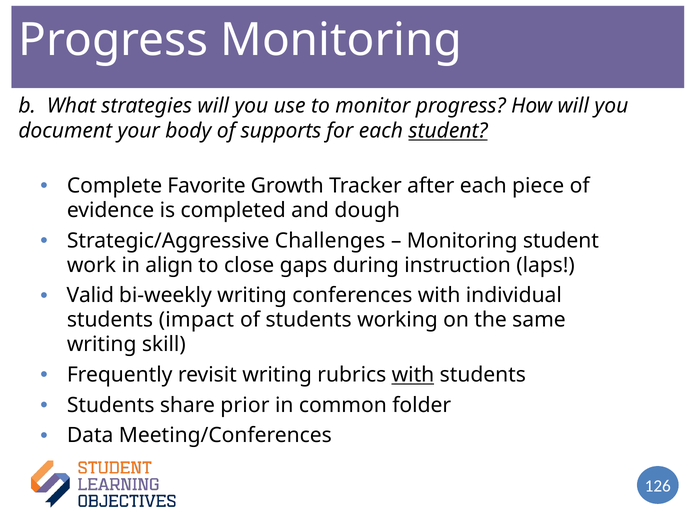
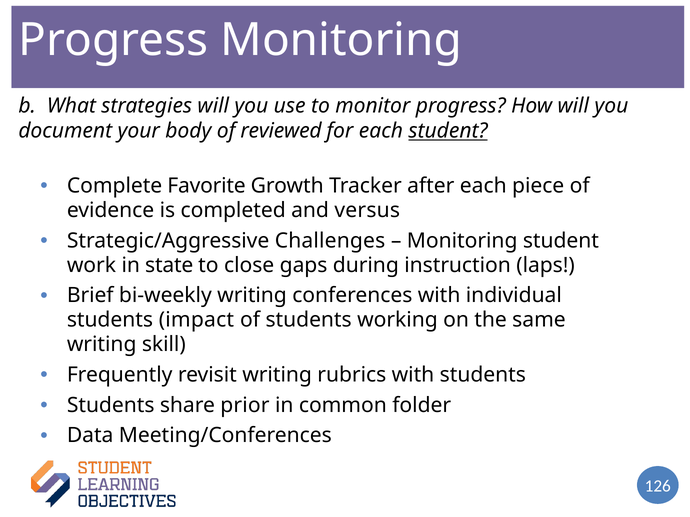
supports: supports -> reviewed
dough: dough -> versus
align: align -> state
Valid: Valid -> Brief
with at (413, 375) underline: present -> none
